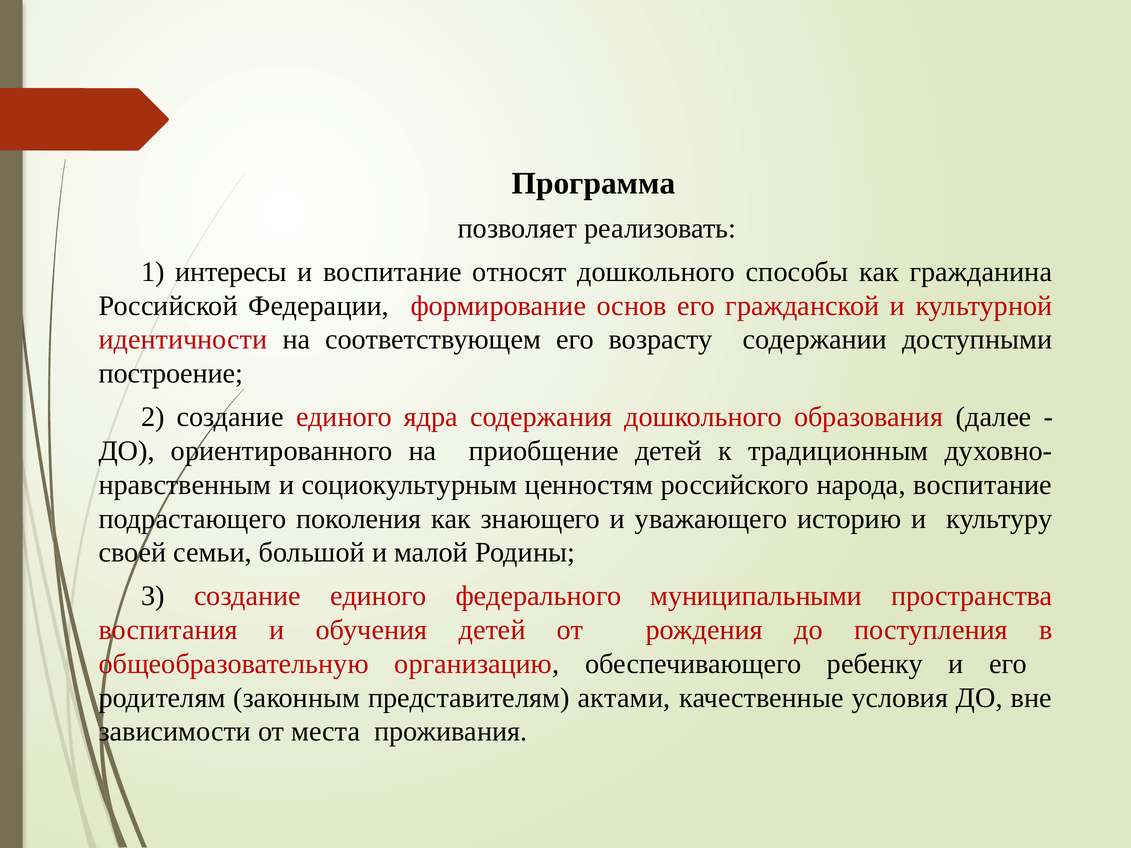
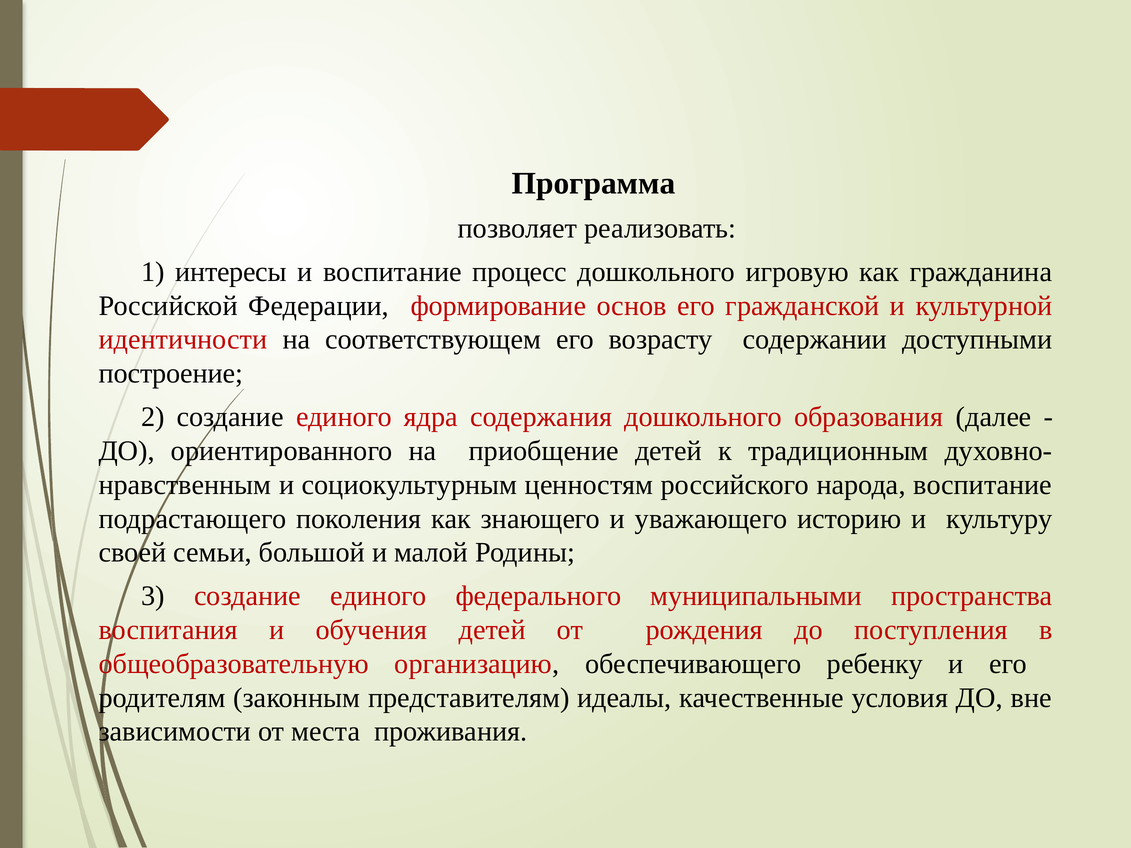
относят: относят -> процесс
способы: способы -> игровую
актами: актами -> идеалы
